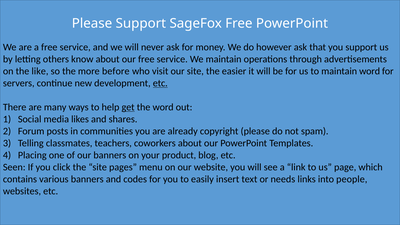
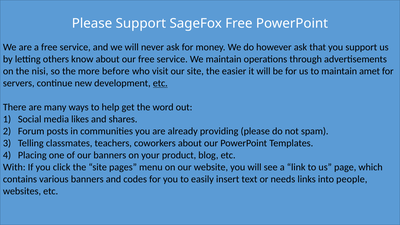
like: like -> nisi
maintain word: word -> amet
get underline: present -> none
copyright: copyright -> providing
Seen: Seen -> With
